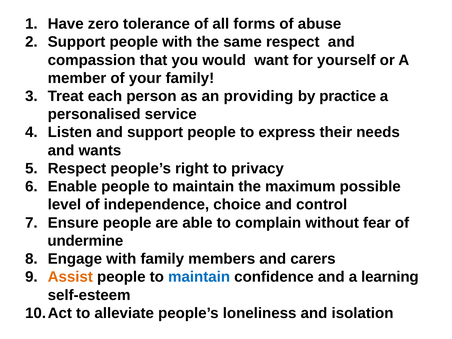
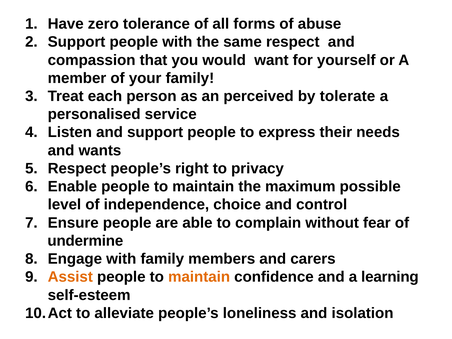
providing: providing -> perceived
practice: practice -> tolerate
maintain at (199, 277) colour: blue -> orange
